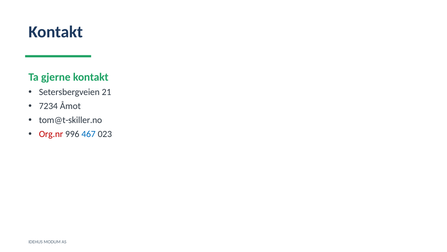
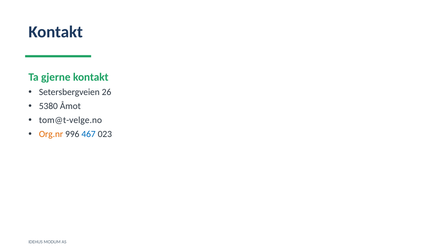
21: 21 -> 26
7234: 7234 -> 5380
tom@t-skiller.no: tom@t-skiller.no -> tom@t-velge.no
Org.nr colour: red -> orange
